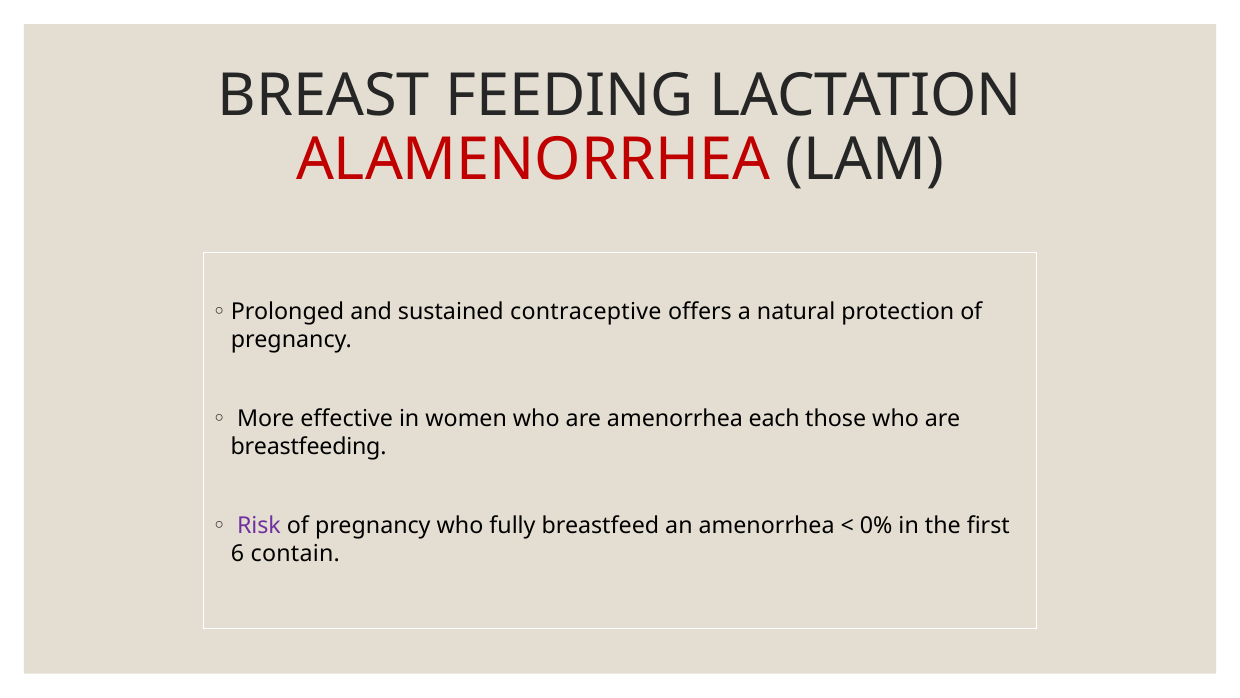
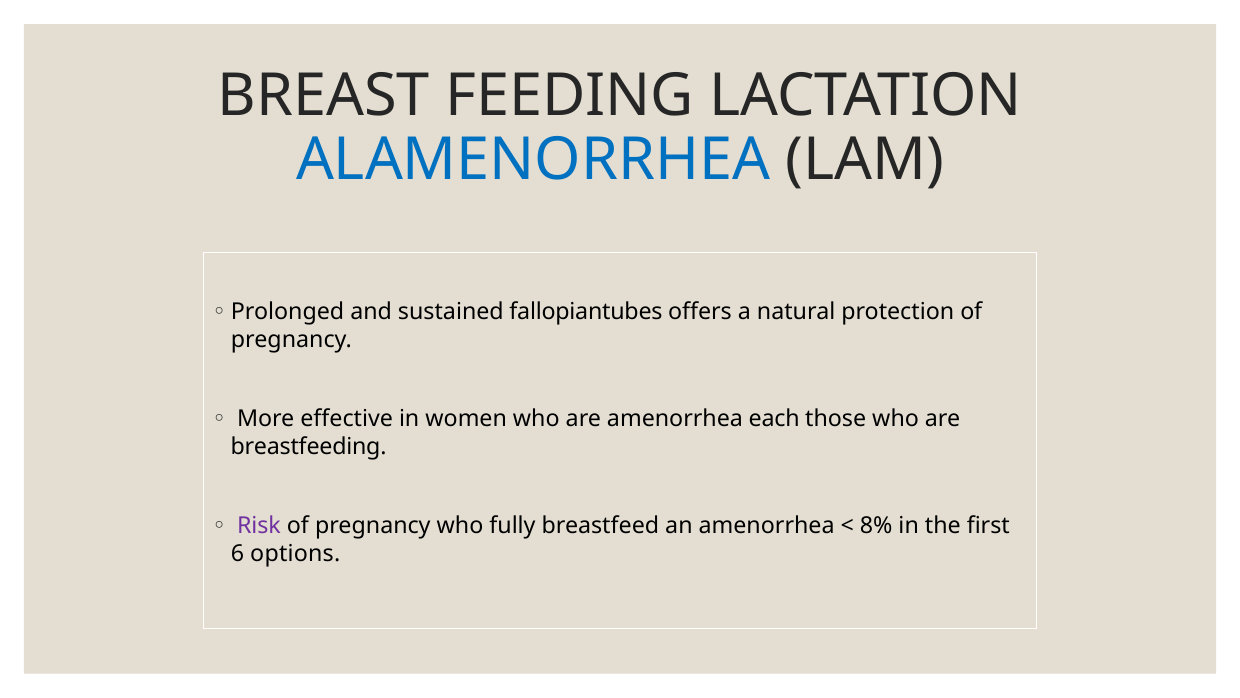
ALAMENORRHEA colour: red -> blue
contraceptive: contraceptive -> fallopiantubes
0%: 0% -> 8%
contain: contain -> options
